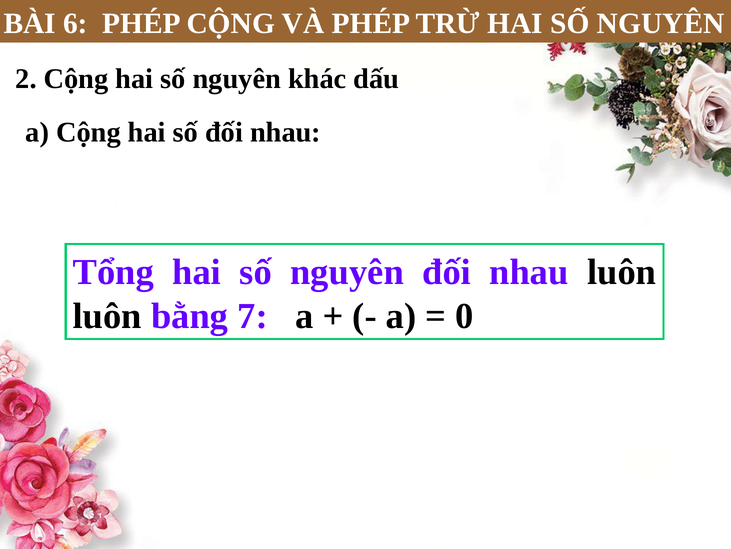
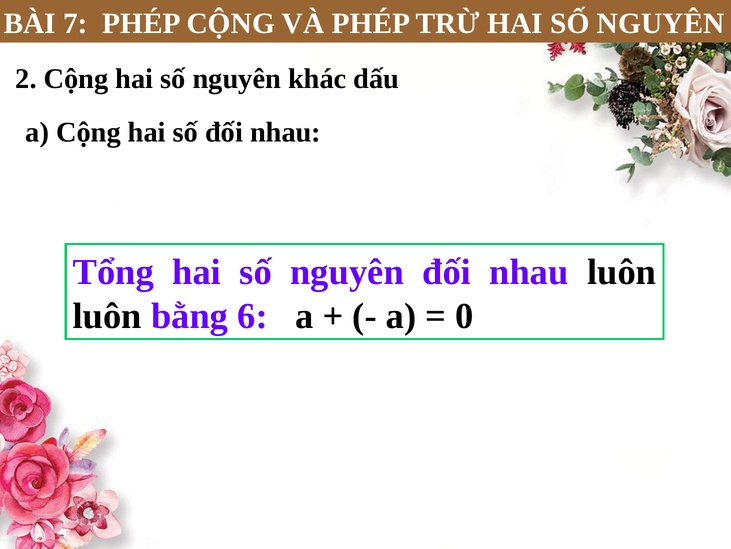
6: 6 -> 7
7: 7 -> 6
